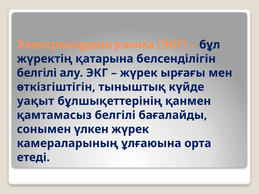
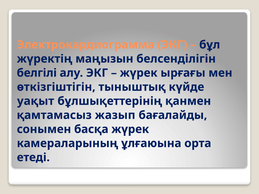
қатарына: қатарына -> маңызын
қамтамасыз белгілі: белгілі -> жазып
үлкен: үлкен -> басқа
